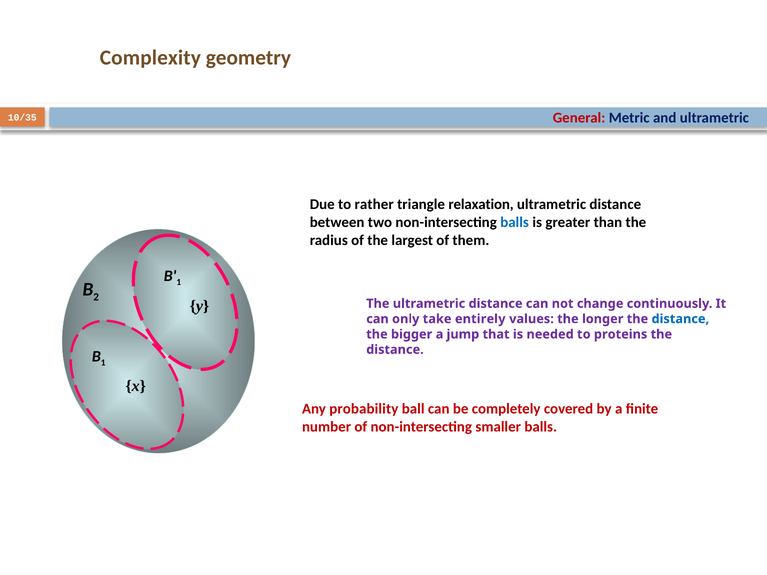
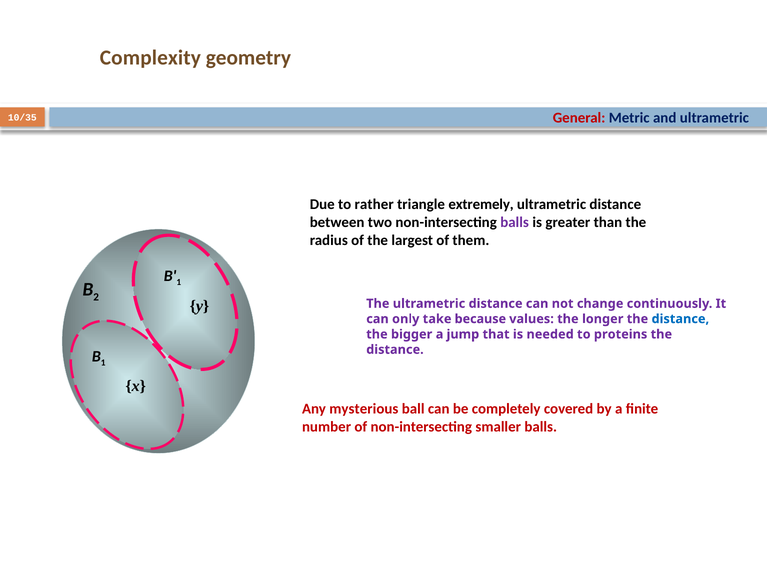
relaxation: relaxation -> extremely
balls at (515, 222) colour: blue -> purple
entirely: entirely -> because
probability: probability -> mysterious
